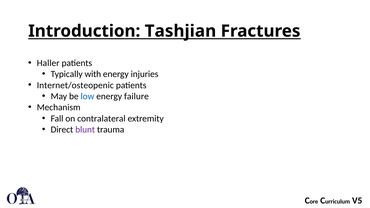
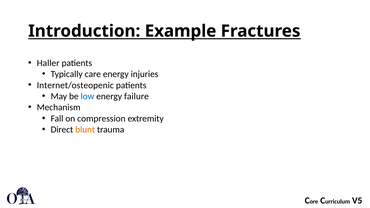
Tashjian: Tashjian -> Example
with: with -> care
contralateral: contralateral -> compression
blunt colour: purple -> orange
